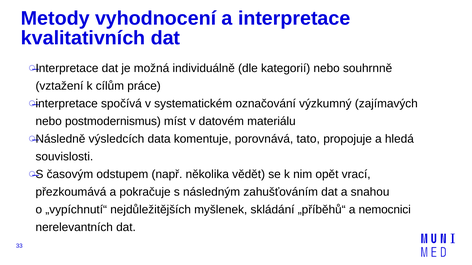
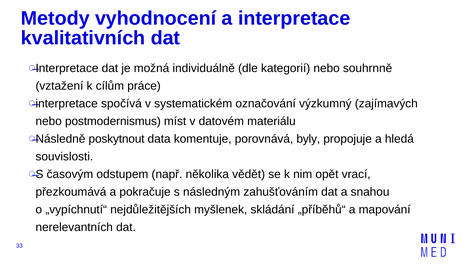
výsledcích: výsledcích -> poskytnout
tato: tato -> byly
nemocnici: nemocnici -> mapování
